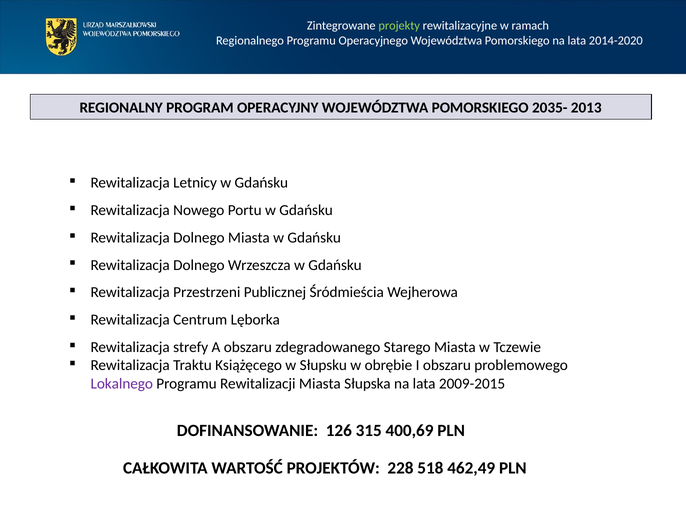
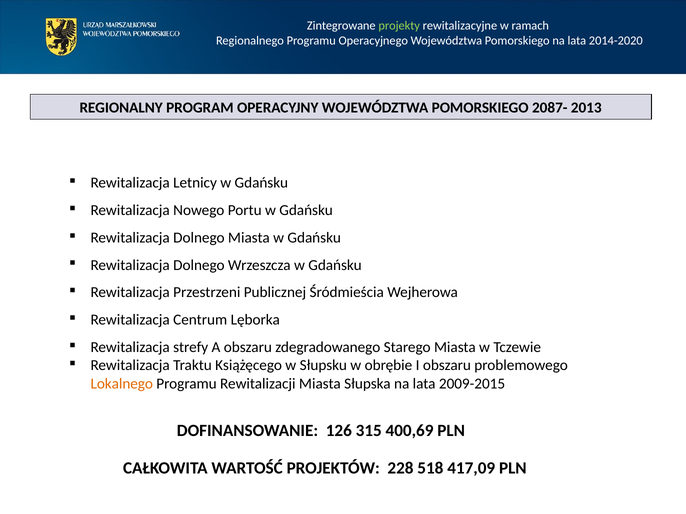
2035-: 2035- -> 2087-
Lokalnego colour: purple -> orange
462,49: 462,49 -> 417,09
